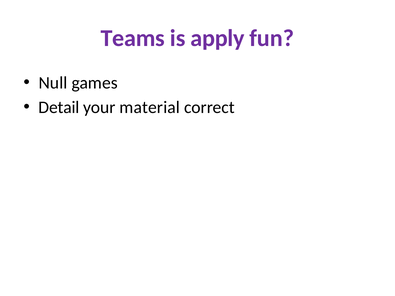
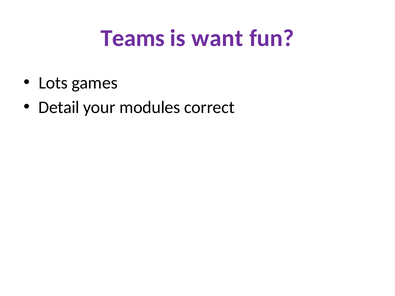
apply: apply -> want
Null: Null -> Lots
material: material -> modules
